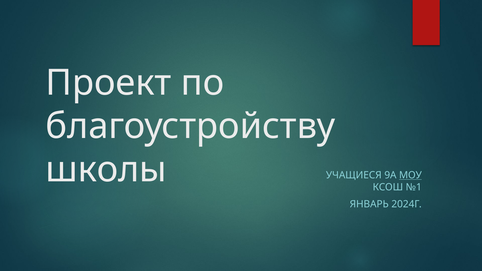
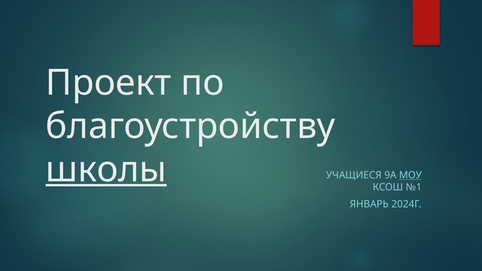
школы underline: none -> present
